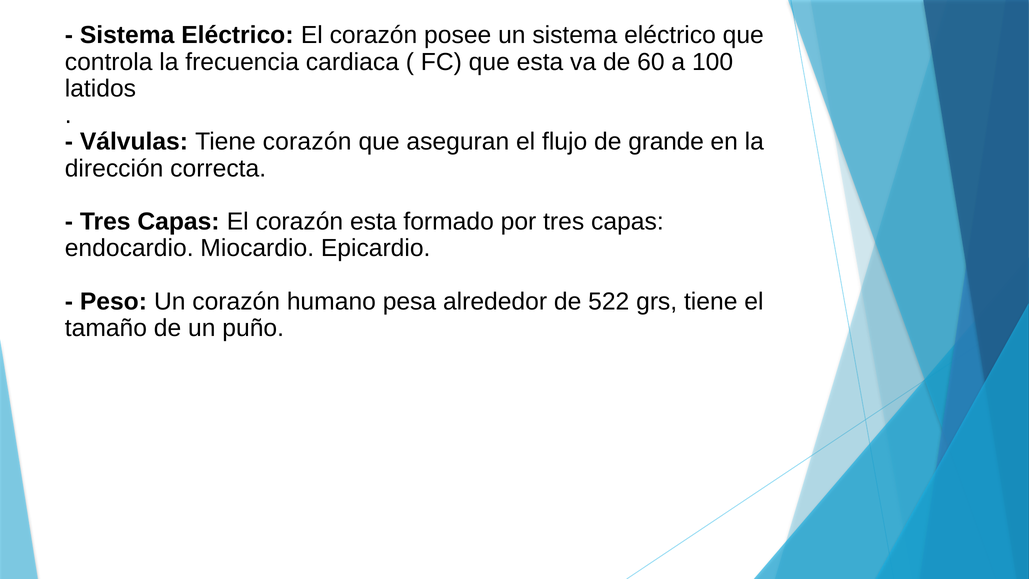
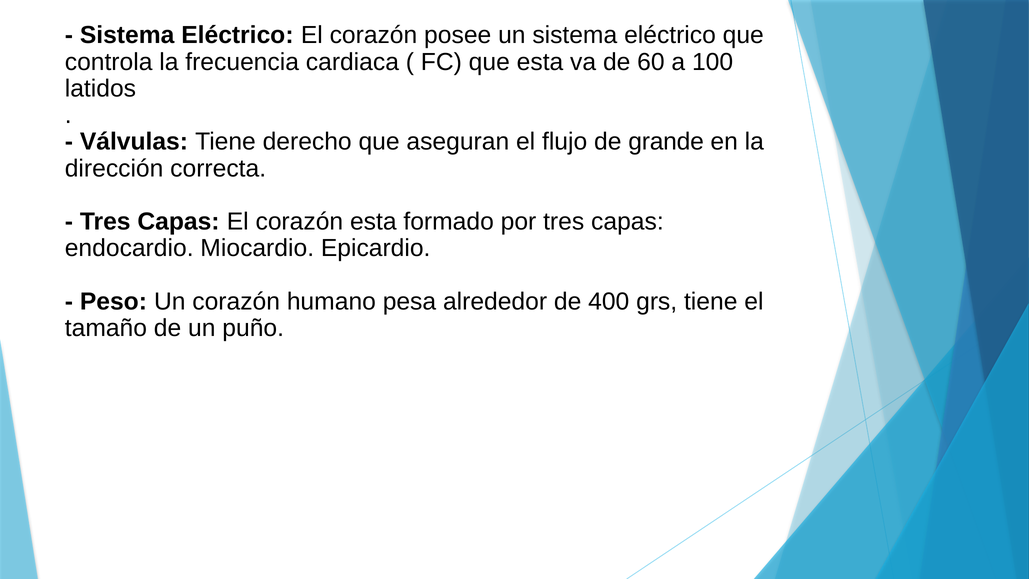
Tiene corazón: corazón -> derecho
522: 522 -> 400
